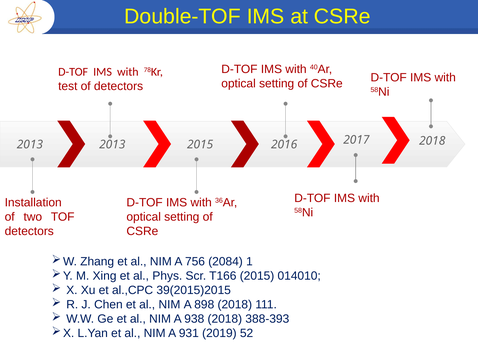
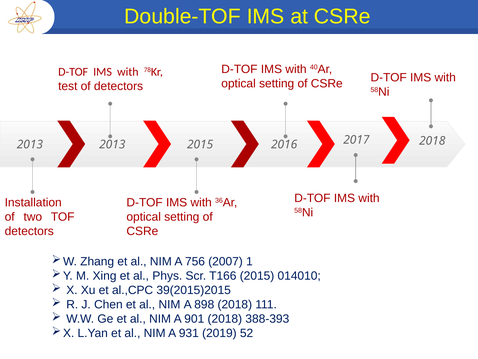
2084: 2084 -> 2007
938: 938 -> 901
